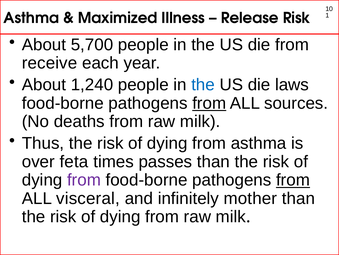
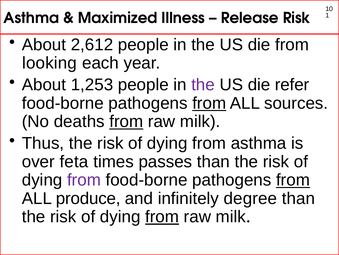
5,700: 5,700 -> 2,612
receive: receive -> looking
1,240: 1,240 -> 1,253
the at (203, 85) colour: blue -> purple
laws: laws -> refer
from at (126, 121) underline: none -> present
visceral: visceral -> produce
mother: mother -> degree
from at (162, 216) underline: none -> present
